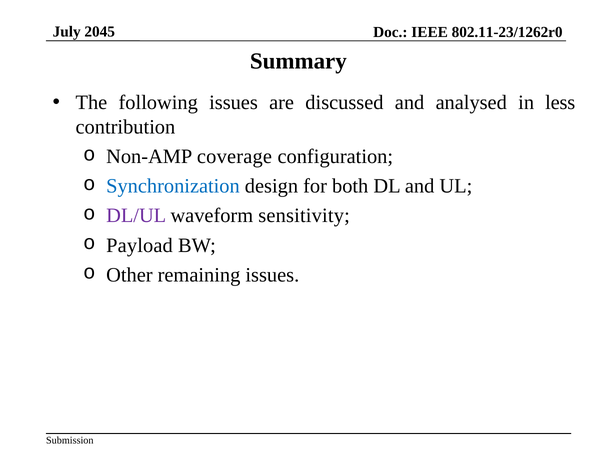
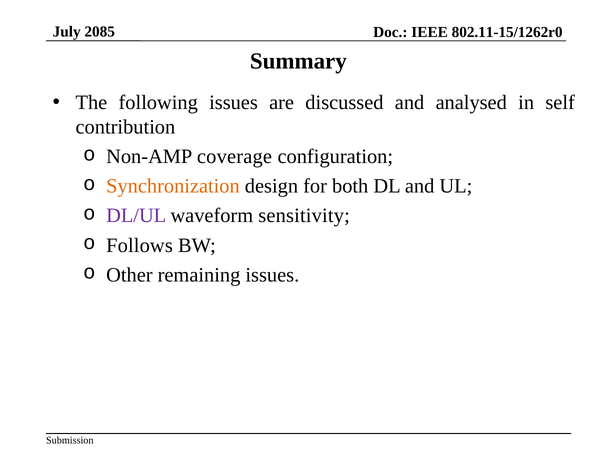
2045: 2045 -> 2085
802.11-23/1262r0: 802.11-23/1262r0 -> 802.11-15/1262r0
less: less -> self
Synchronization colour: blue -> orange
Payload: Payload -> Follows
